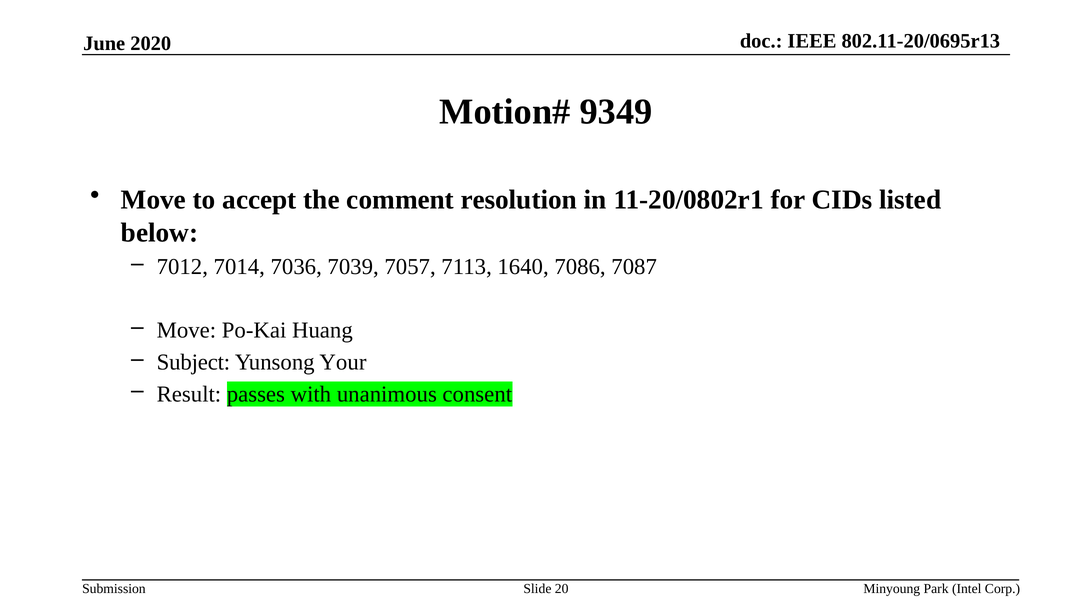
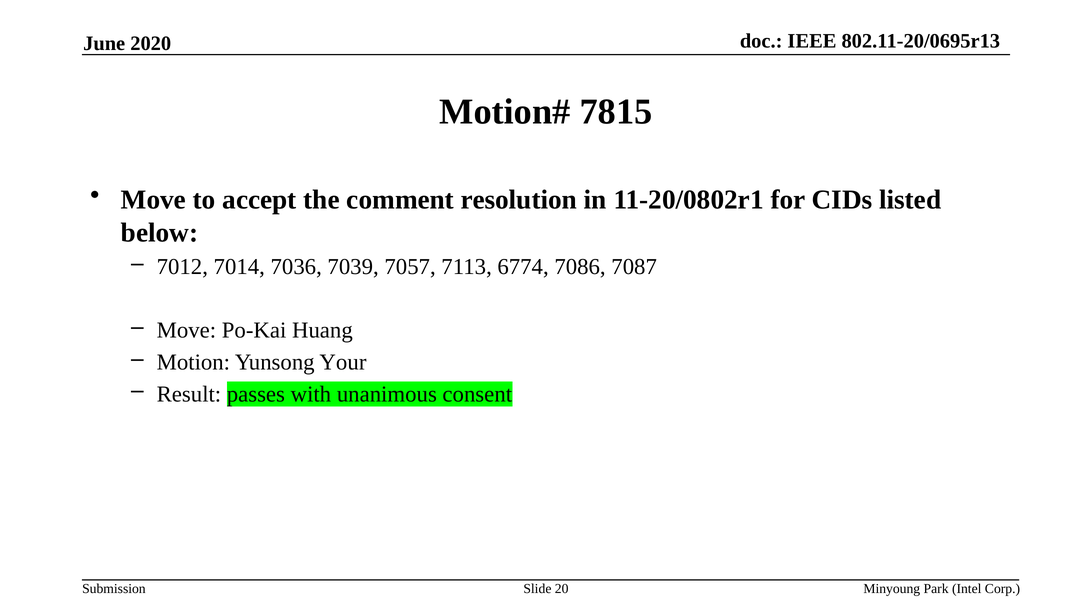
9349: 9349 -> 7815
1640: 1640 -> 6774
Subject: Subject -> Motion
